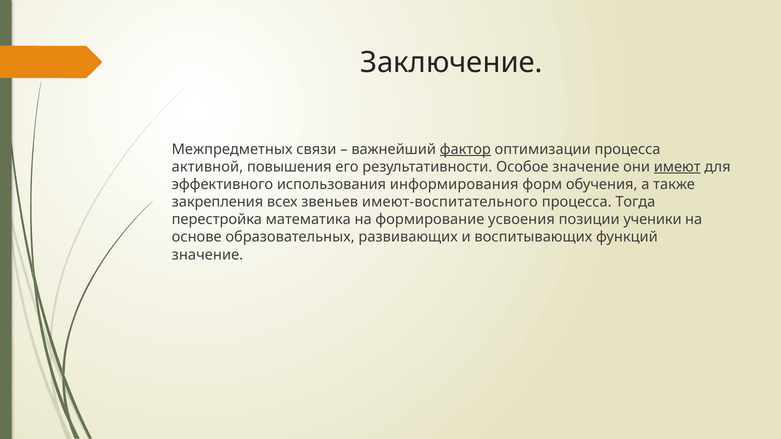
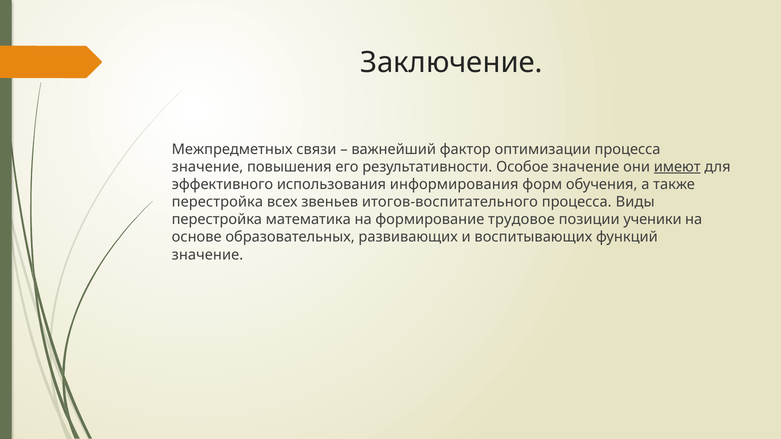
фактор underline: present -> none
активной at (207, 167): активной -> значение
закрепления at (217, 202): закрепления -> перестройка
имеют-воспитательного: имеют-воспитательного -> итогов-воспитательного
Тогда: Тогда -> Виды
усвоения: усвоения -> трудовое
